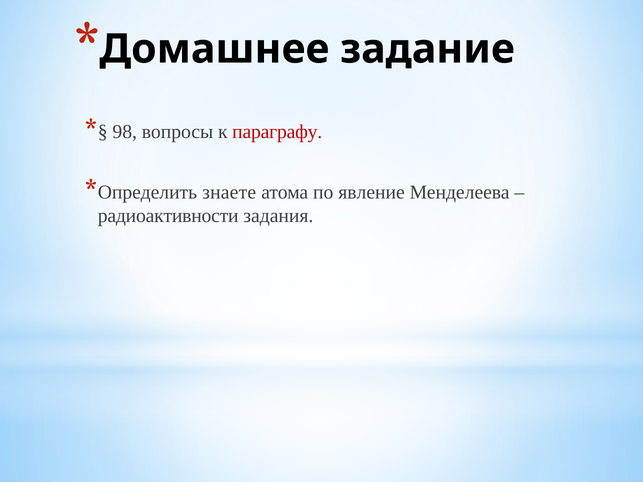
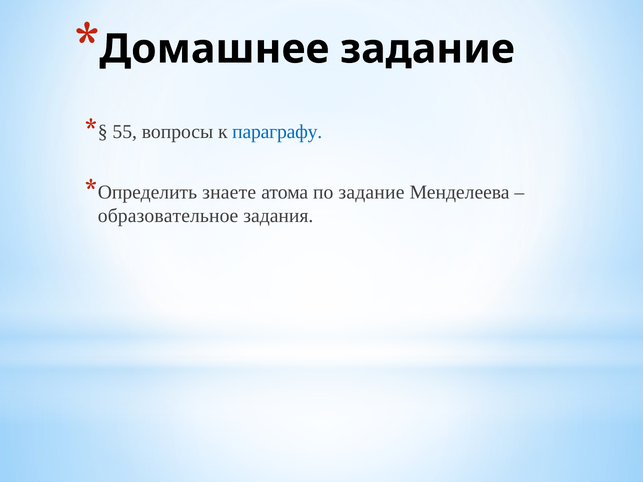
98: 98 -> 55
параграфу colour: red -> blue
по явление: явление -> задание
радиоактивности: радиоактивности -> образовательное
